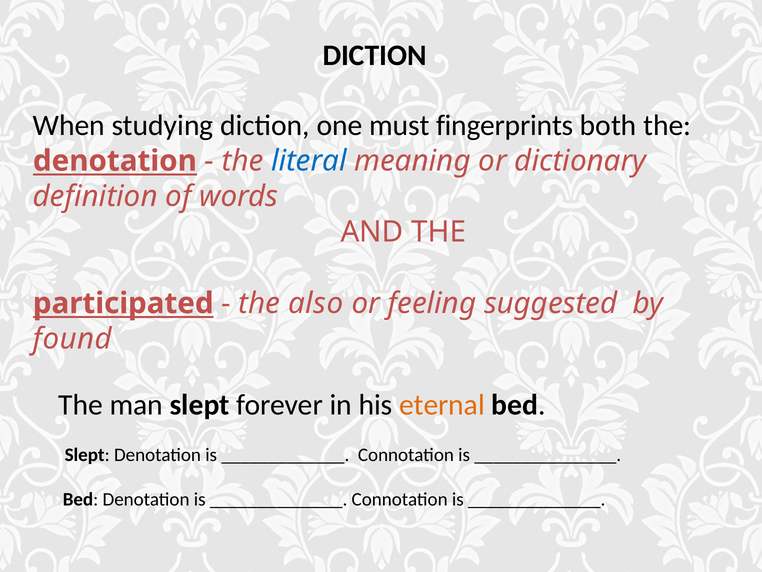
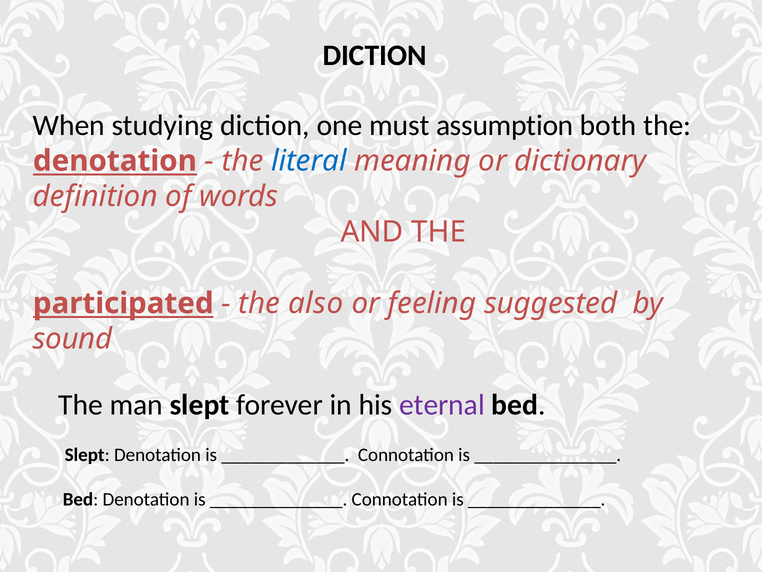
fingerprints: fingerprints -> assumption
found: found -> sound
eternal colour: orange -> purple
